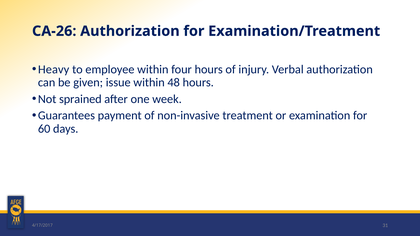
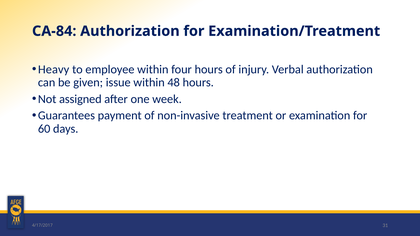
CA-26: CA-26 -> CA-84
sprained: sprained -> assigned
